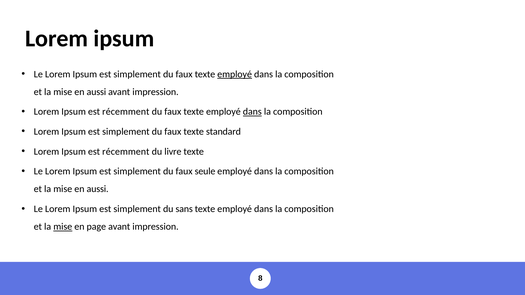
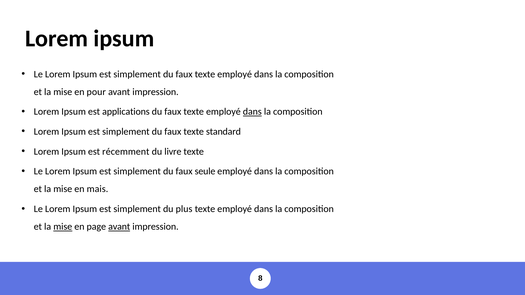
employé at (235, 74) underline: present -> none
aussi at (96, 92): aussi -> pour
récemment at (126, 112): récemment -> applications
aussi at (98, 189): aussi -> mais
sans: sans -> plus
avant at (119, 227) underline: none -> present
